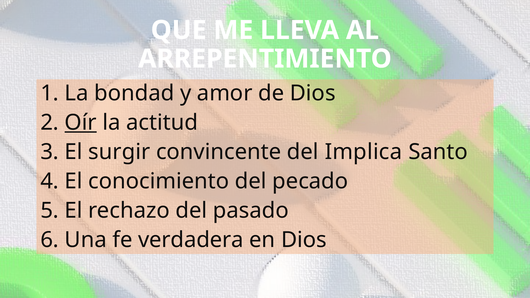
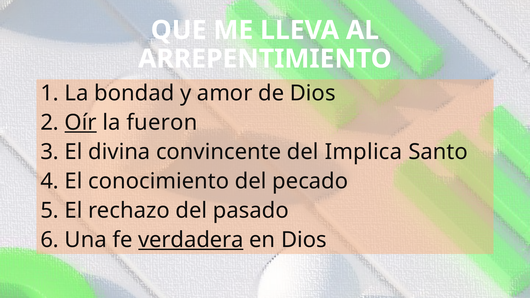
actitud: actitud -> fueron
surgir: surgir -> divina
verdadera underline: none -> present
